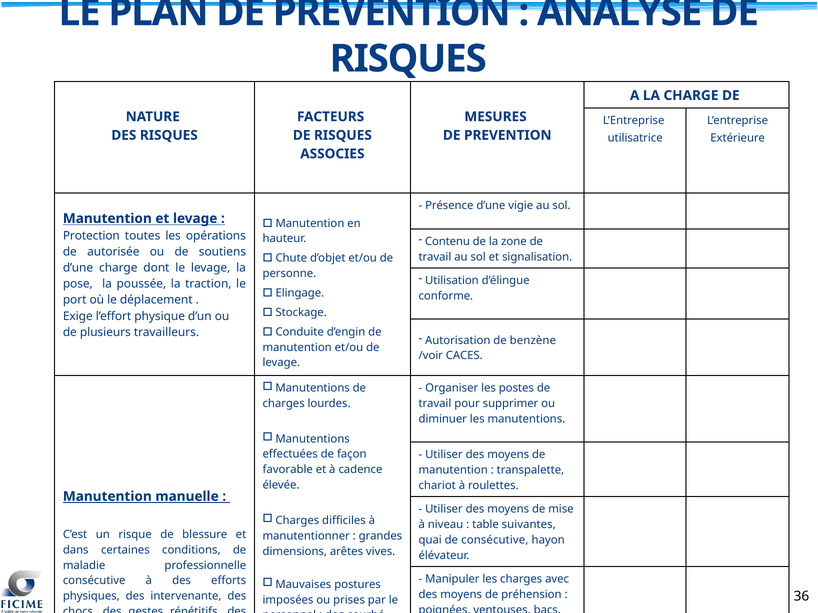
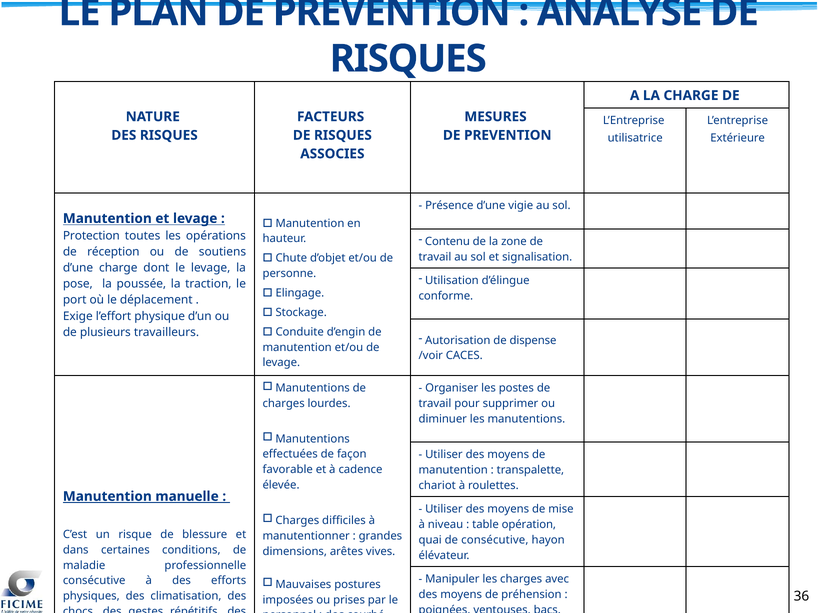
autorisée: autorisée -> réception
benzène: benzène -> dispense
suivantes: suivantes -> opération
intervenante: intervenante -> climatisation
